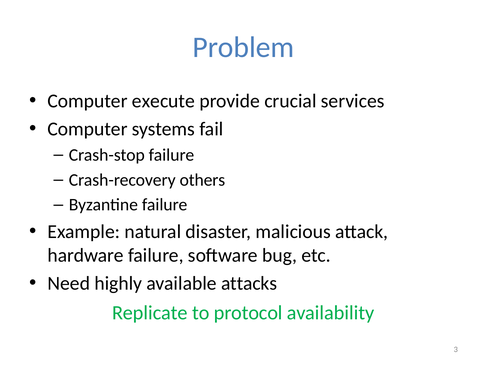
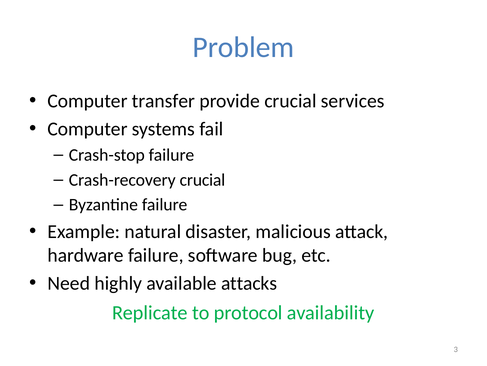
execute: execute -> transfer
Crash-recovery others: others -> crucial
